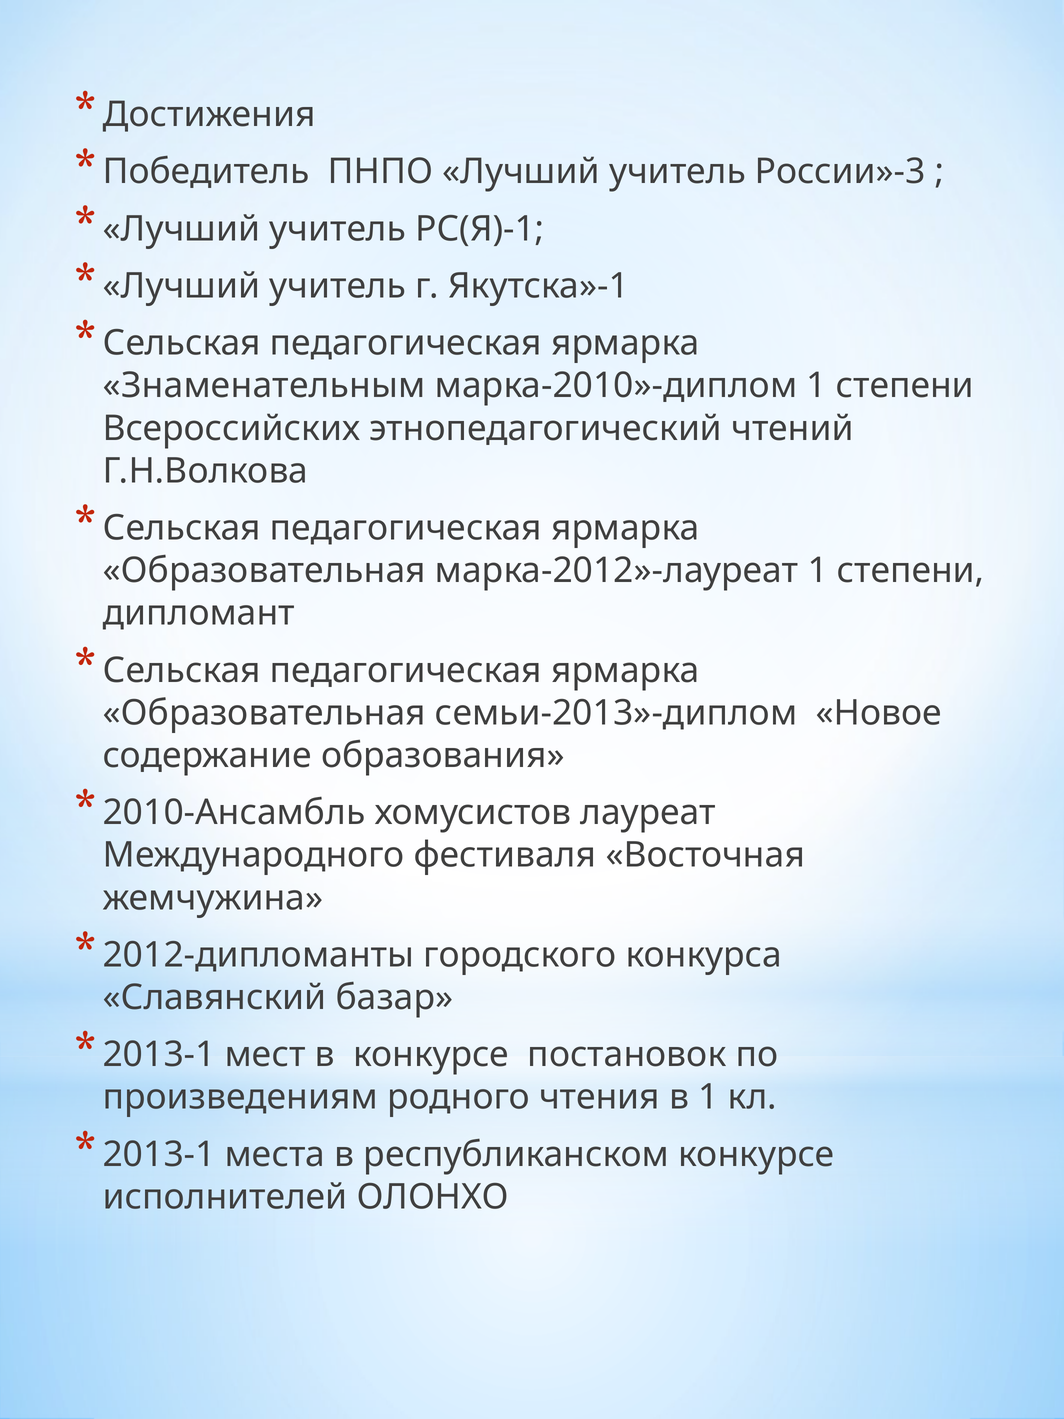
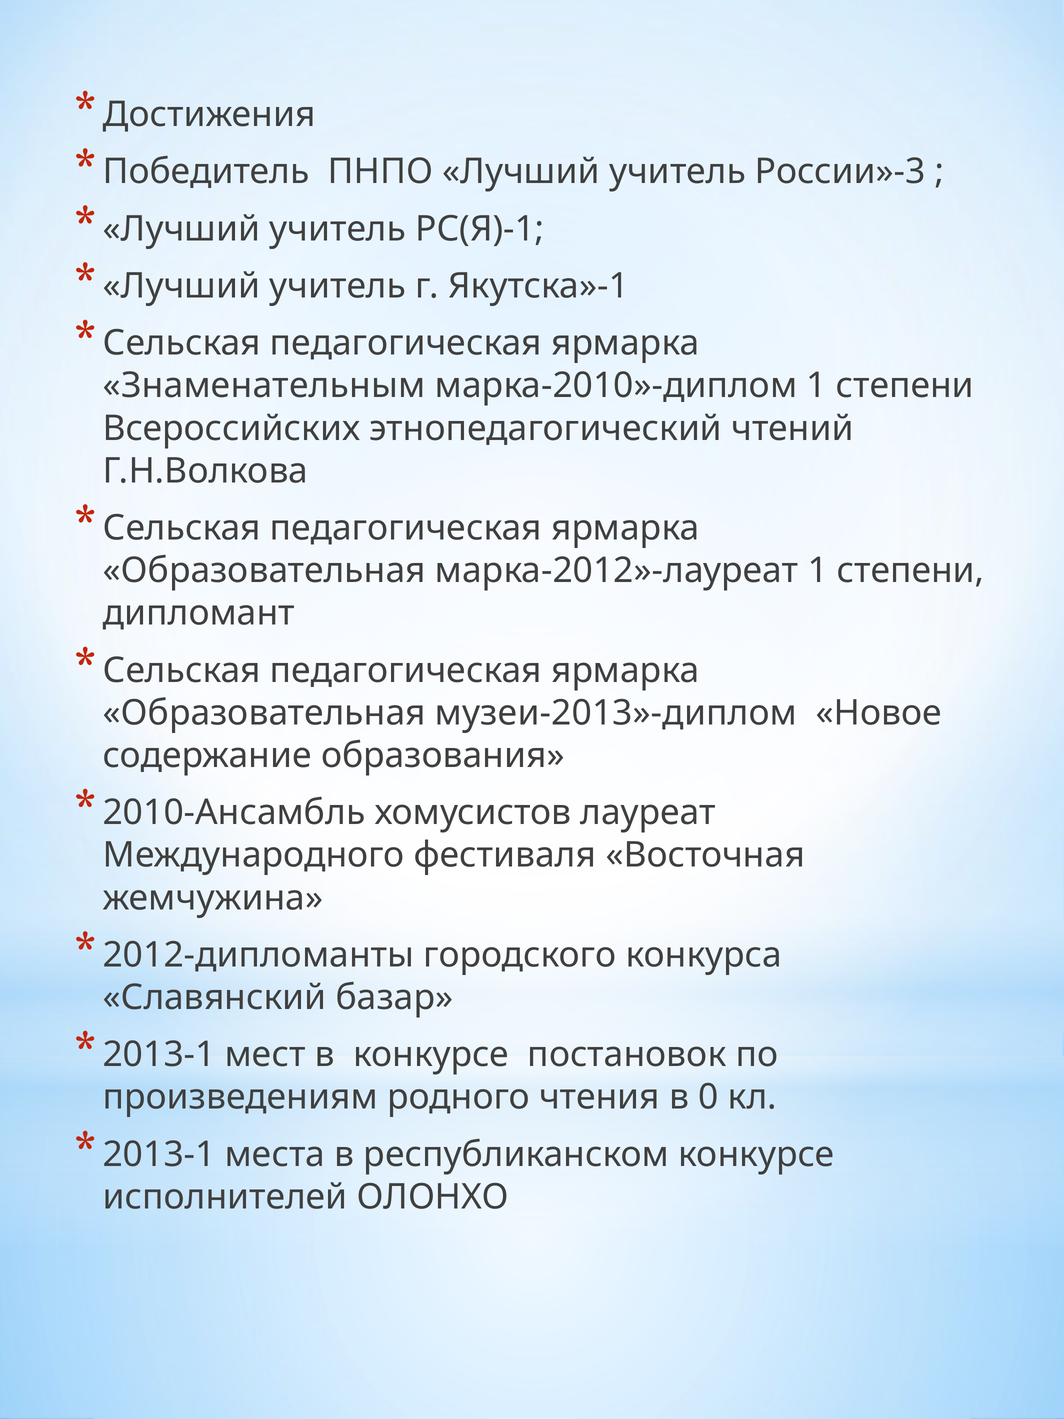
семьи-2013»-диплом: семьи-2013»-диплом -> музеи-2013»-диплом
в 1: 1 -> 0
